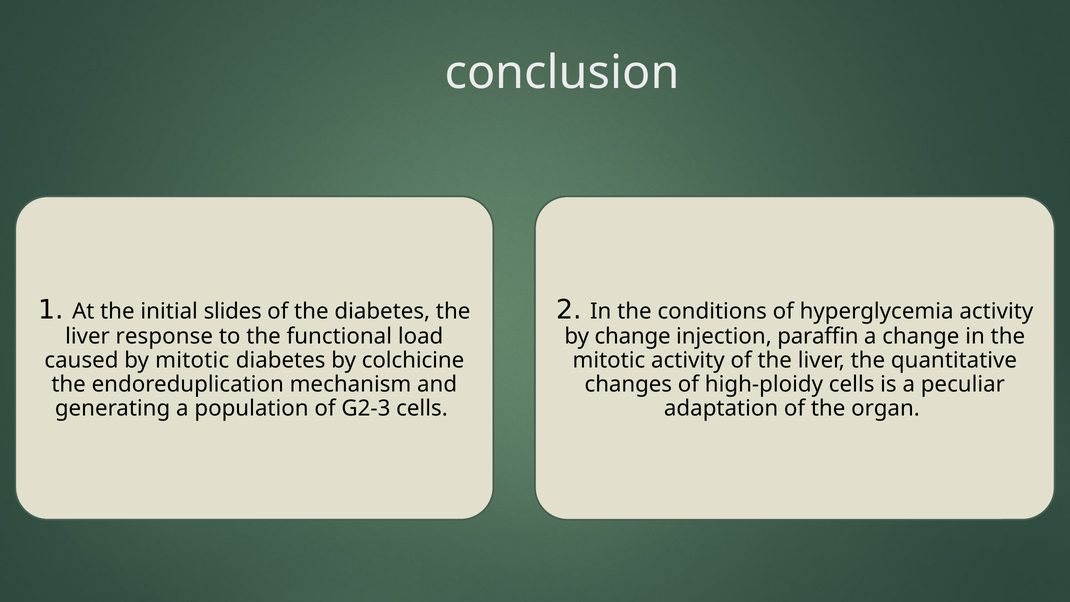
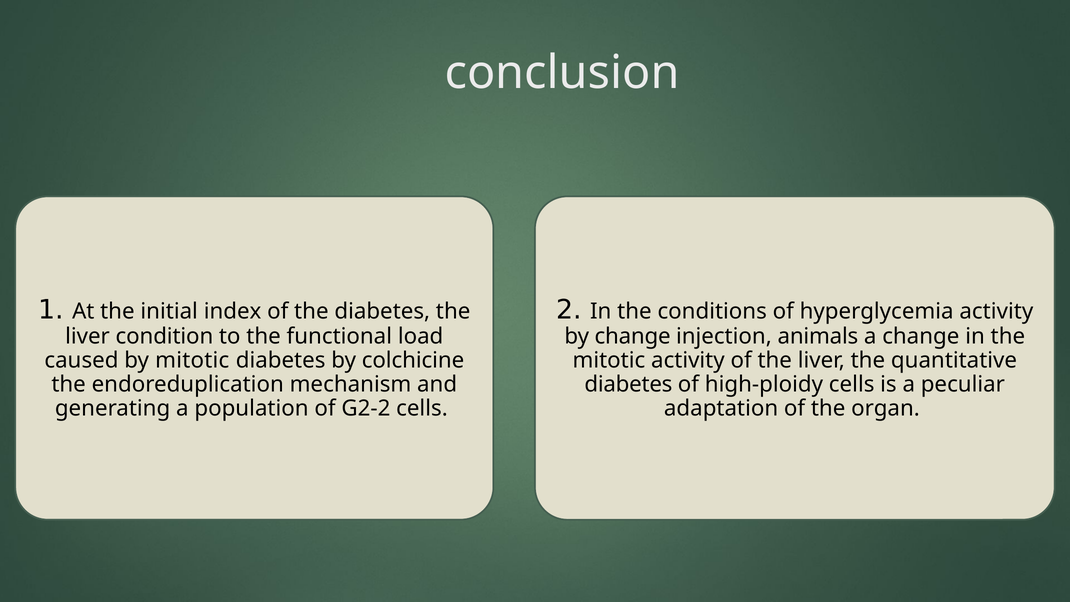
slides: slides -> index
response: response -> condition
paraffin: paraffin -> animals
changes at (628, 384): changes -> diabetes
G2-3: G2-3 -> G2-2
